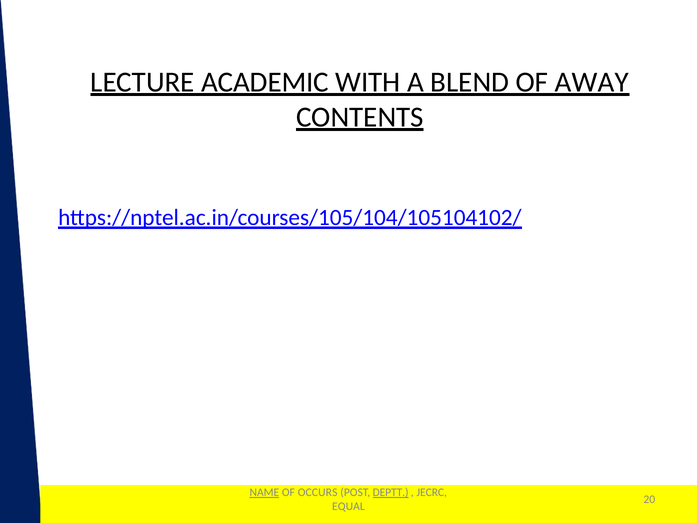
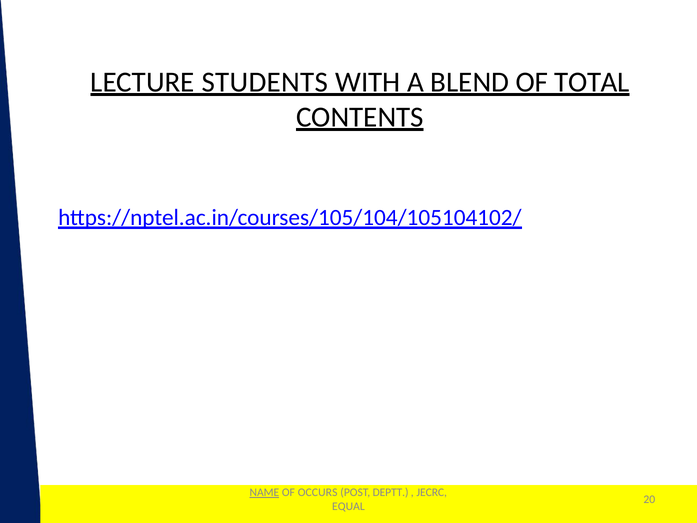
ACADEMIC: ACADEMIC -> STUDENTS
AWAY: AWAY -> TOTAL
DEPTT underline: present -> none
